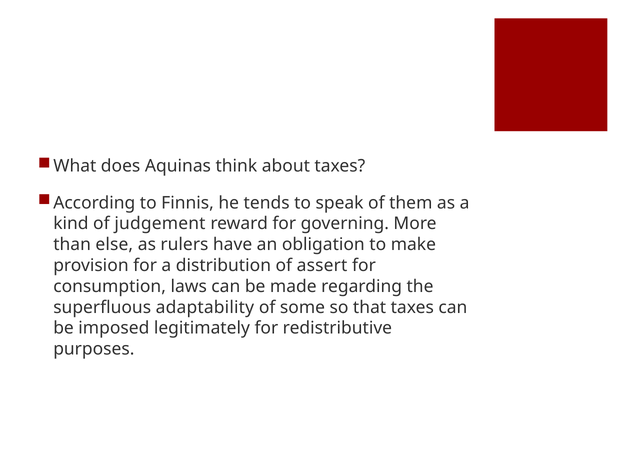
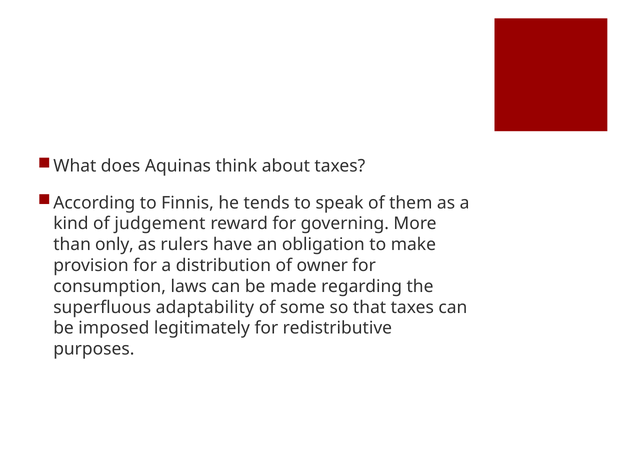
else: else -> only
assert: assert -> owner
